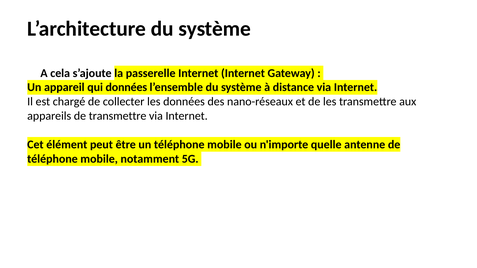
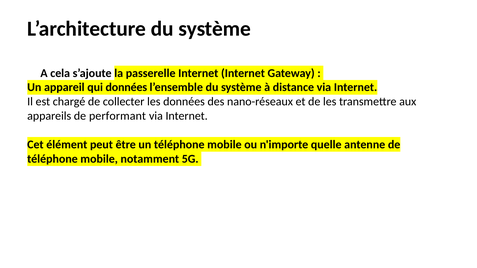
de transmettre: transmettre -> performant
